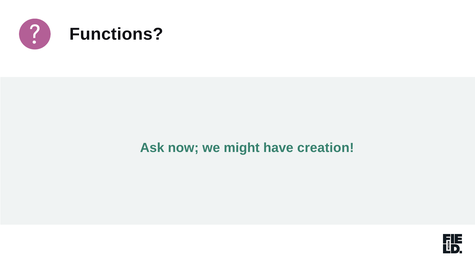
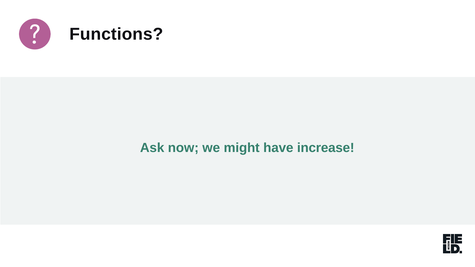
creation: creation -> increase
